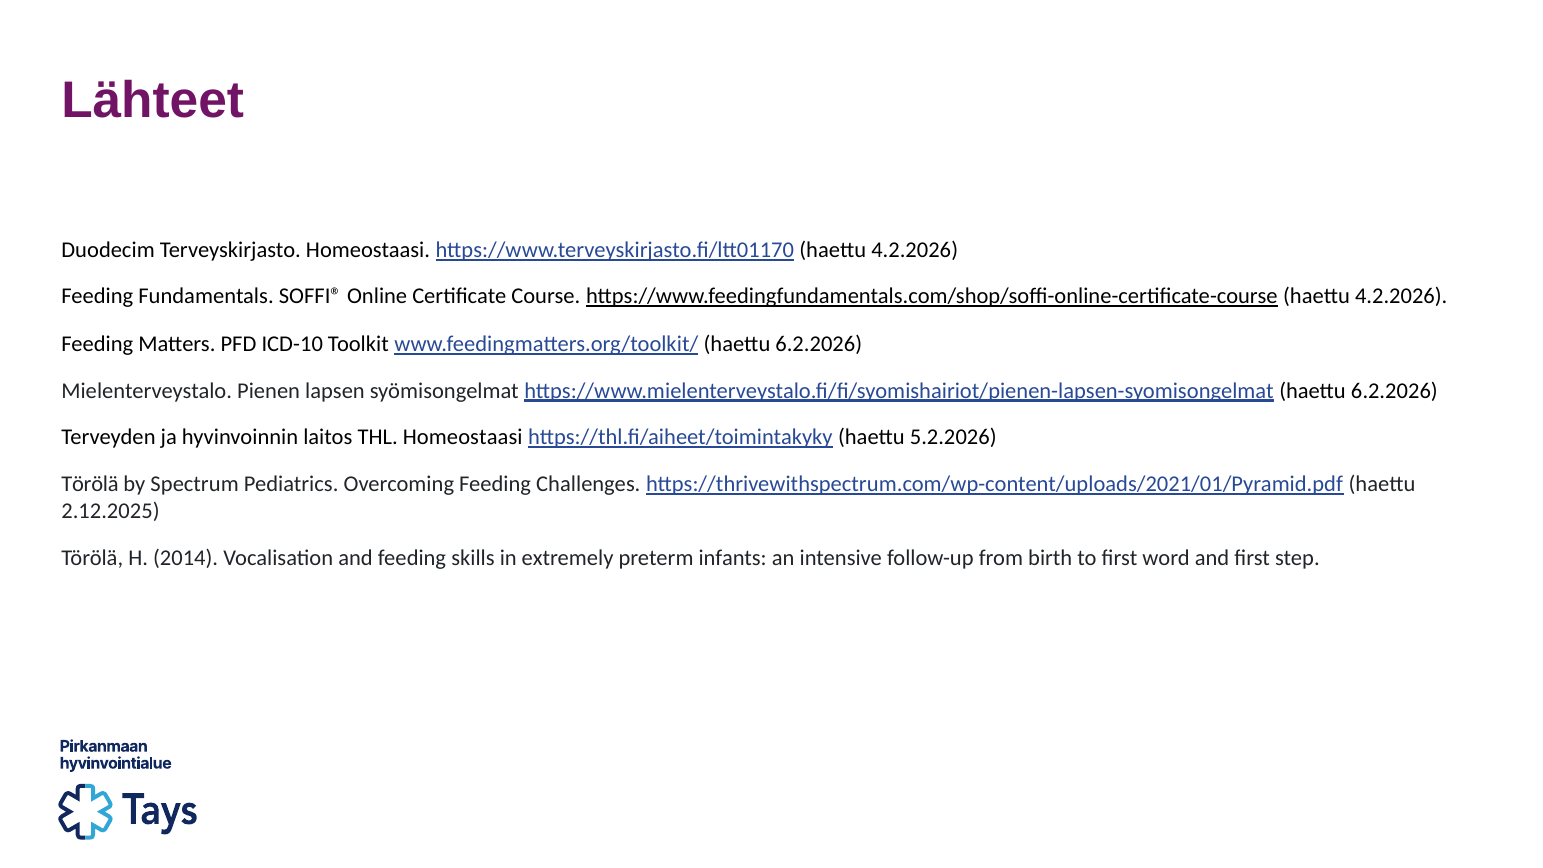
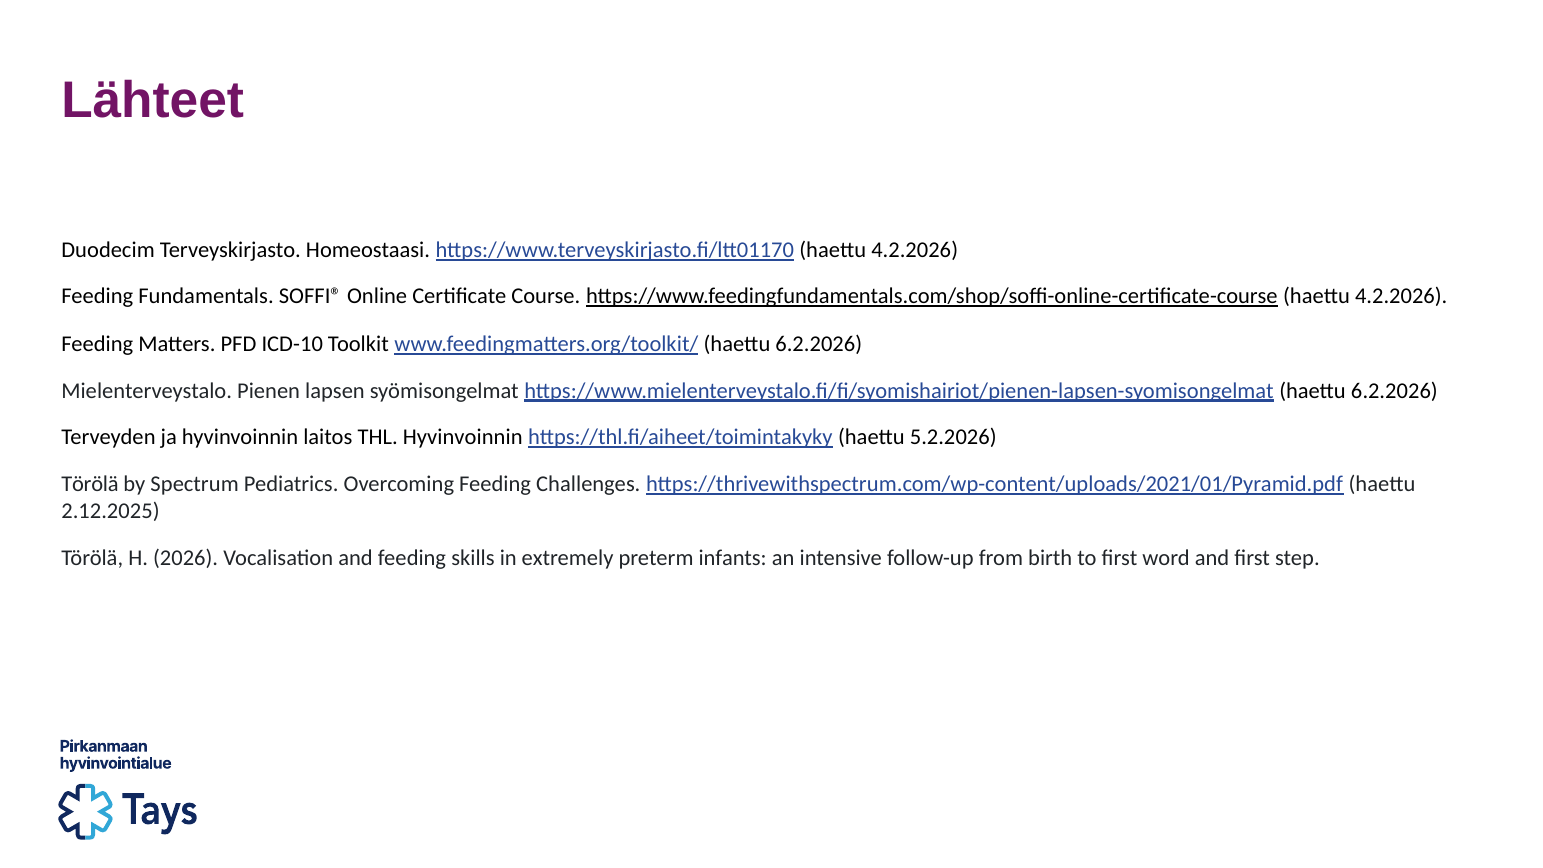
THL Homeostaasi: Homeostaasi -> Hyvinvoinnin
2014: 2014 -> 2026
